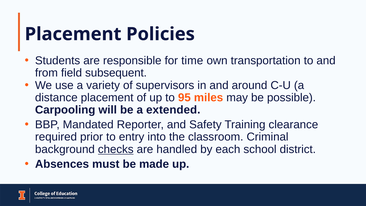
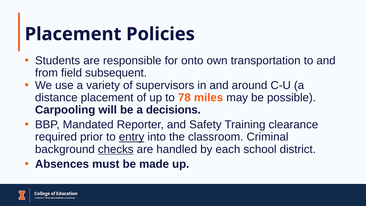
time: time -> onto
95: 95 -> 78
extended: extended -> decisions
entry underline: none -> present
